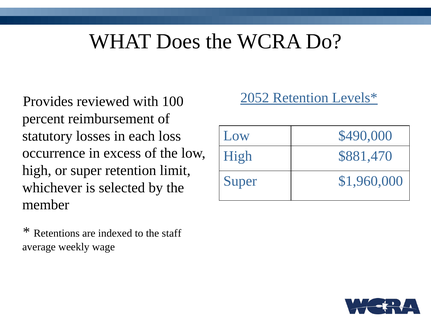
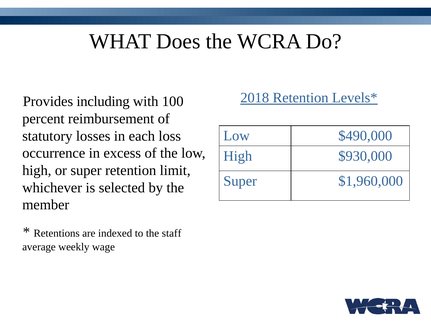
2052: 2052 -> 2018
reviewed: reviewed -> including
$881,470: $881,470 -> $930,000
